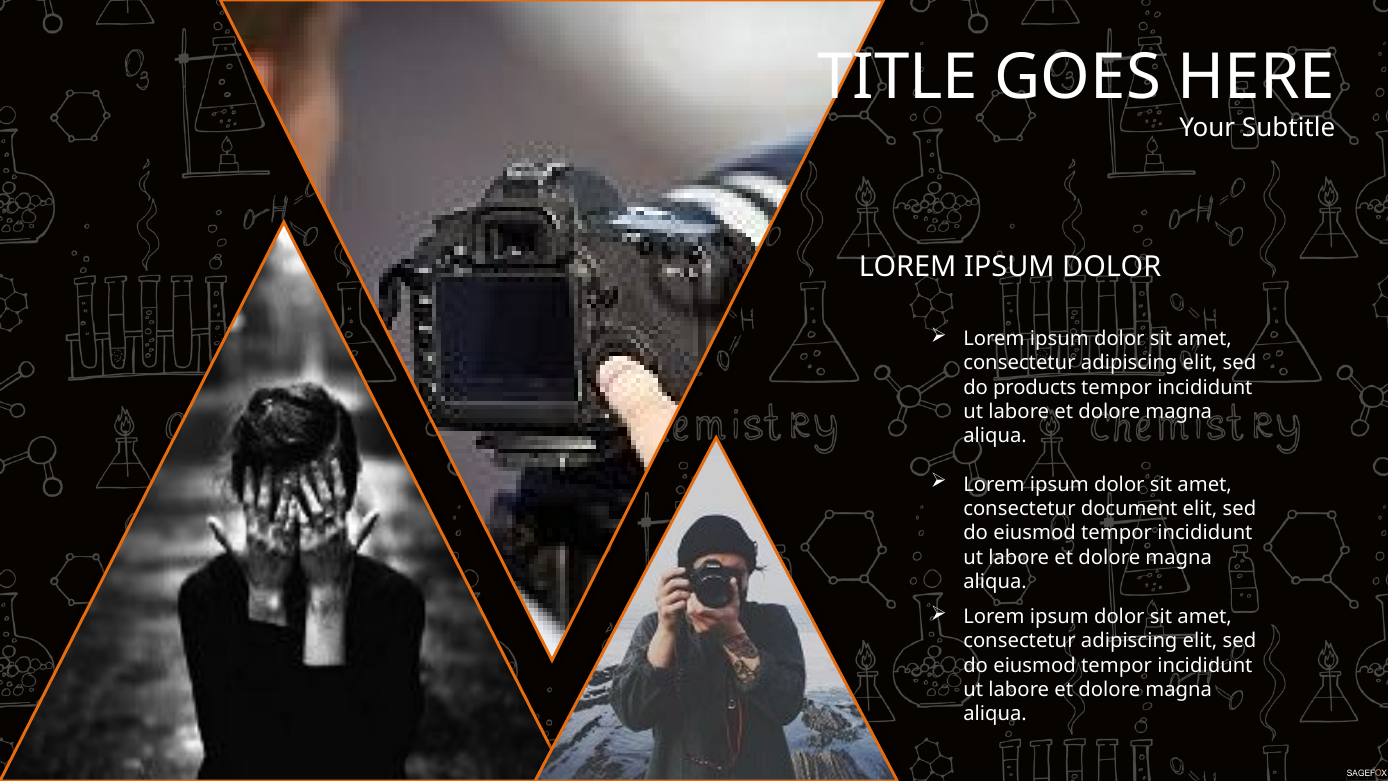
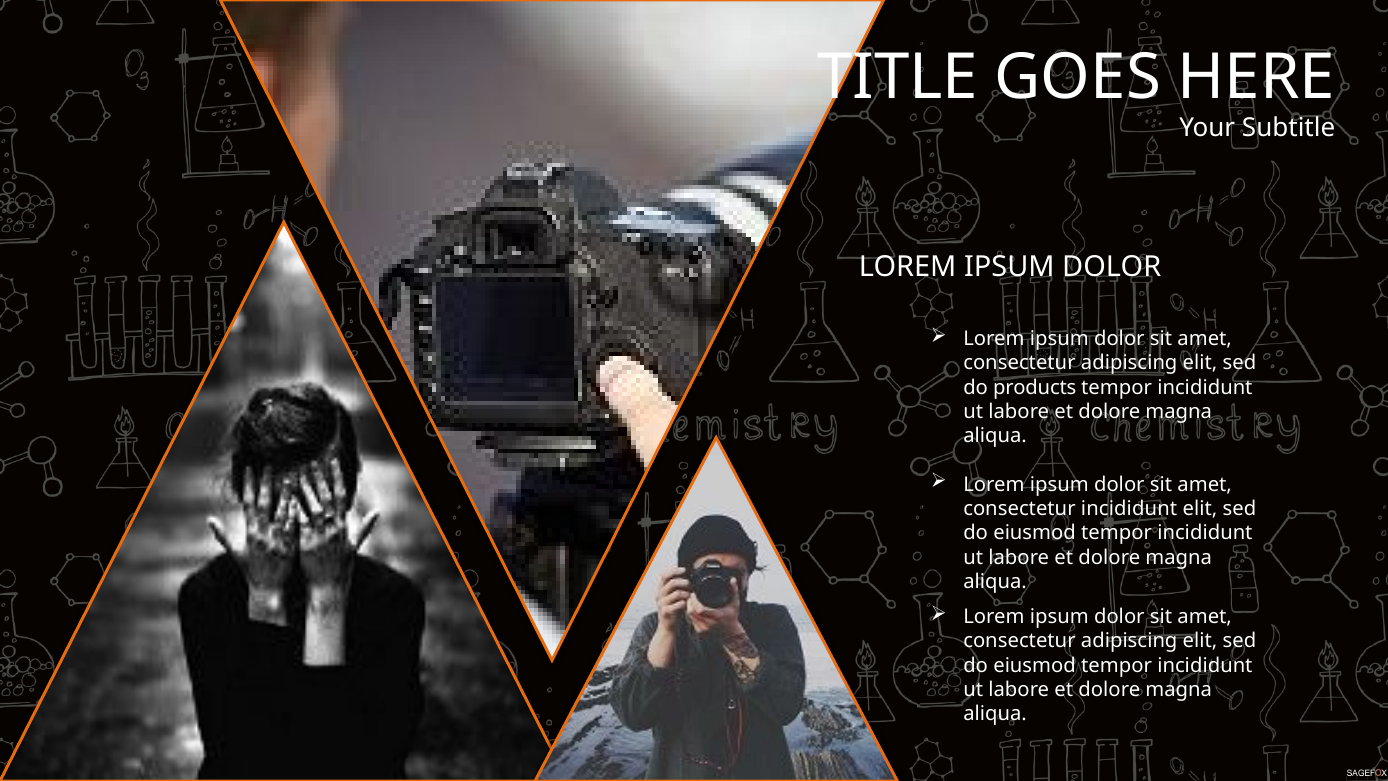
consectetur document: document -> incididunt
